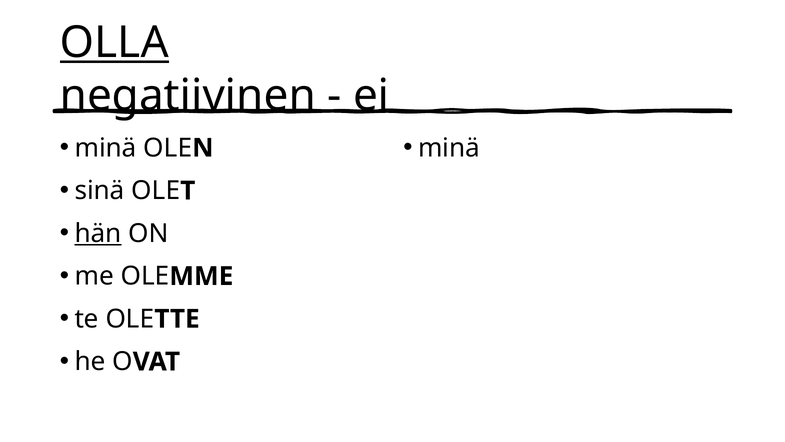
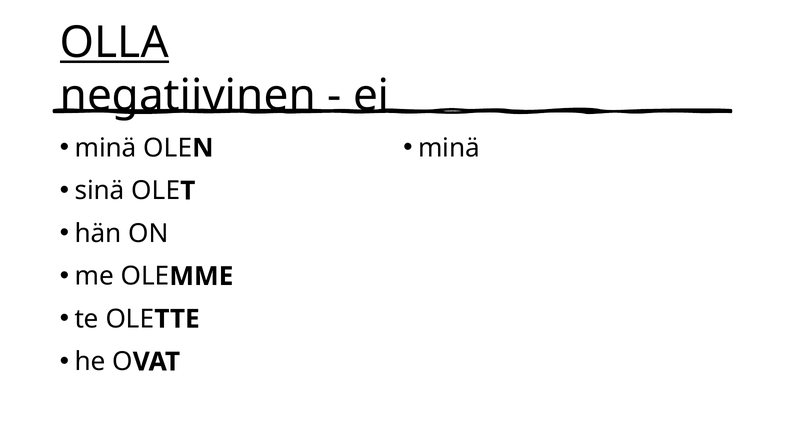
hän underline: present -> none
